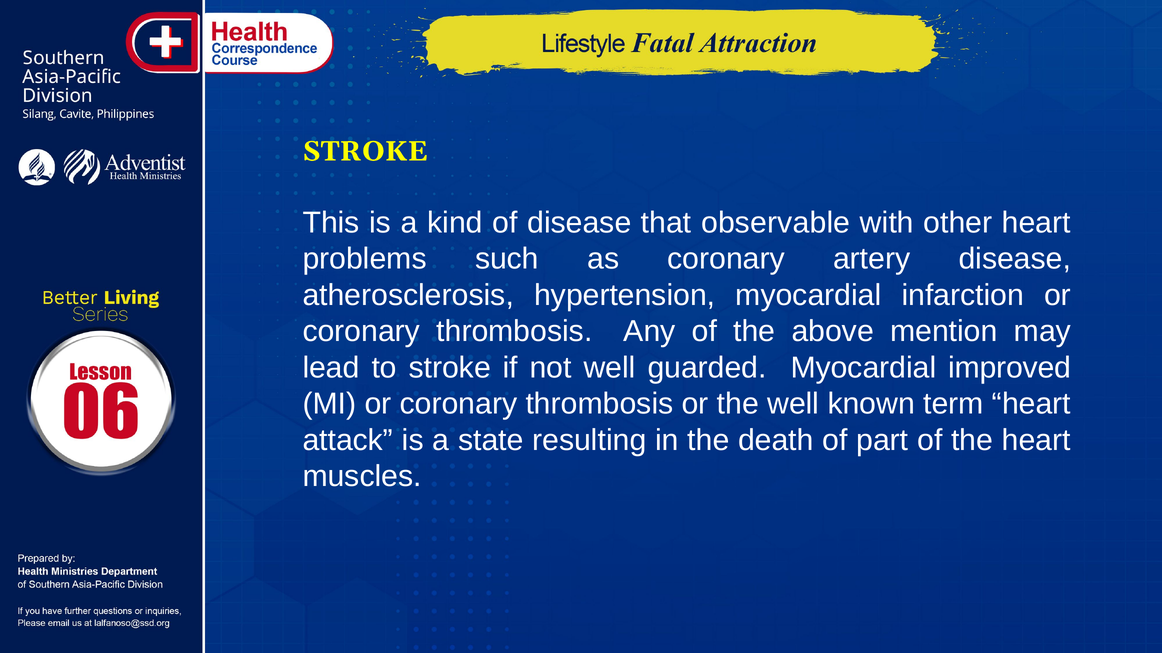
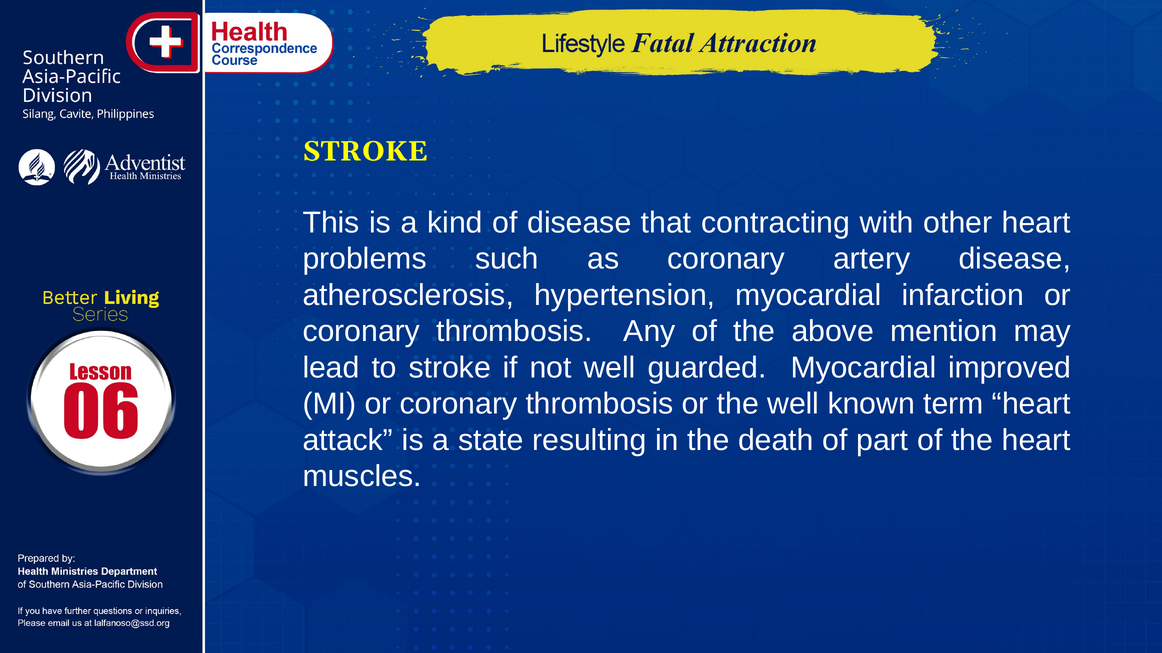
observable: observable -> contracting
